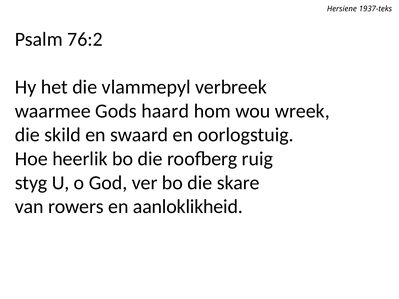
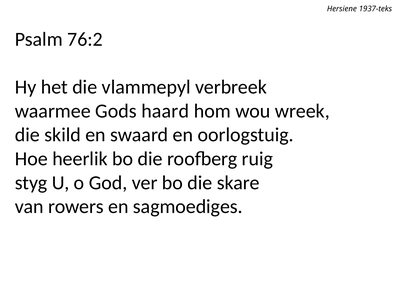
aanloklikheid: aanloklikheid -> sagmoediges
